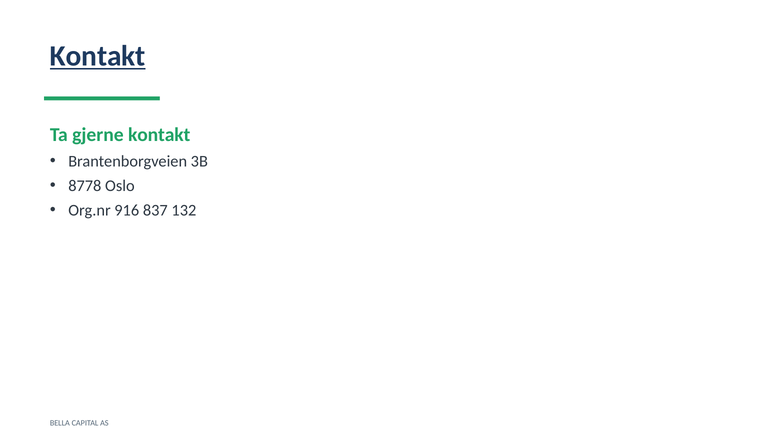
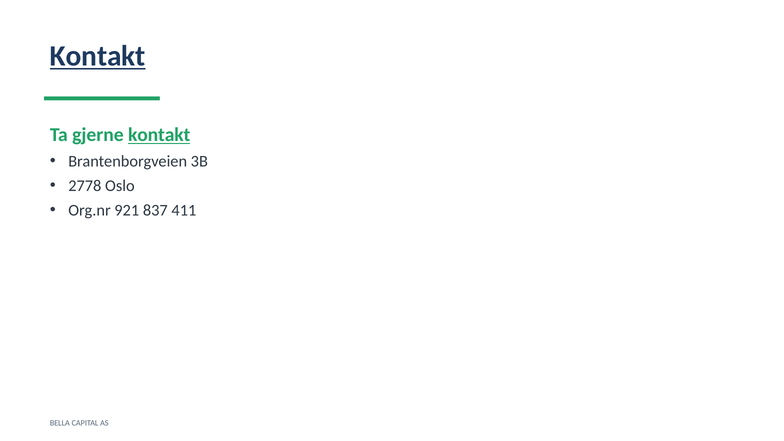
kontakt at (159, 135) underline: none -> present
8778: 8778 -> 2778
916: 916 -> 921
132: 132 -> 411
